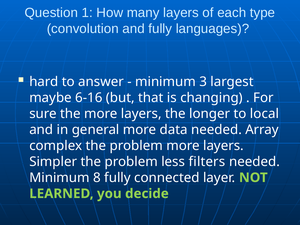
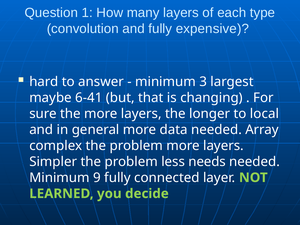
languages: languages -> expensive
6-16: 6-16 -> 6-41
filters: filters -> needs
8: 8 -> 9
